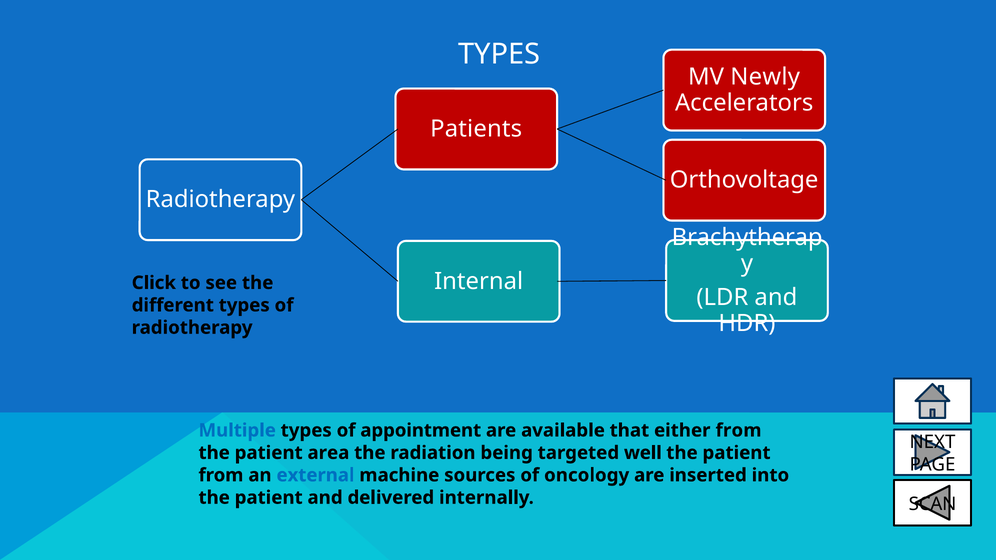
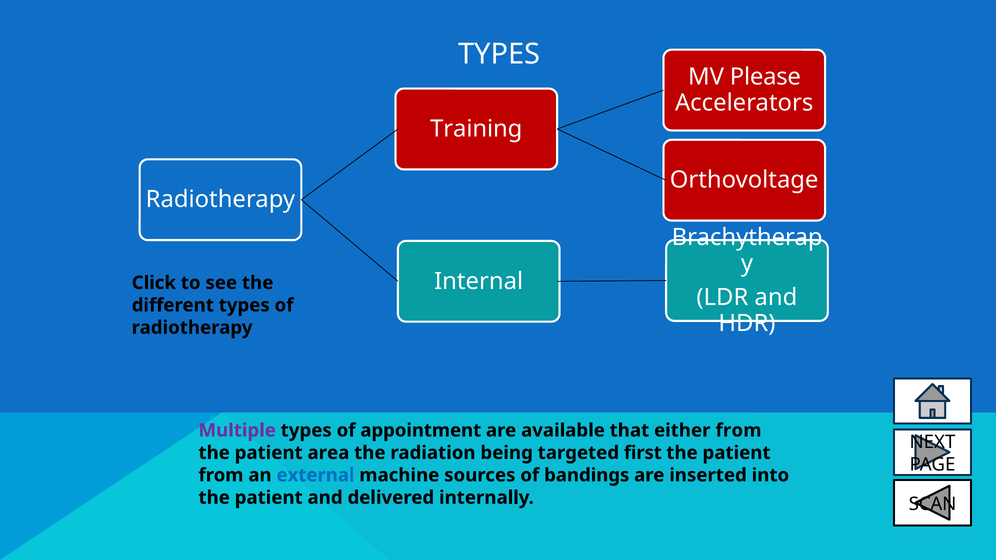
Newly: Newly -> Please
Patients: Patients -> Training
Multiple colour: blue -> purple
well: well -> first
oncology: oncology -> bandings
